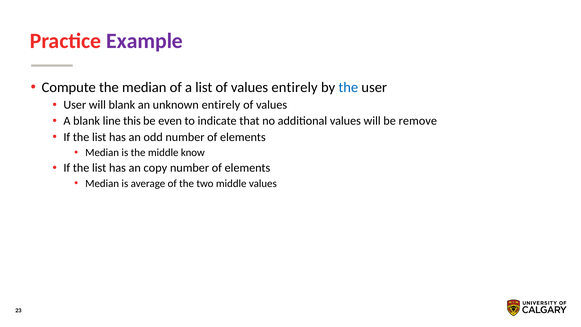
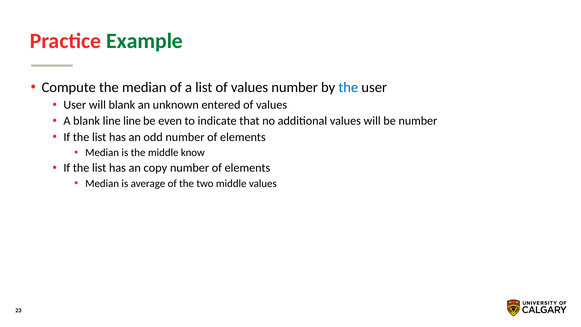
Example colour: purple -> green
values entirely: entirely -> number
unknown entirely: entirely -> entered
line this: this -> line
be remove: remove -> number
